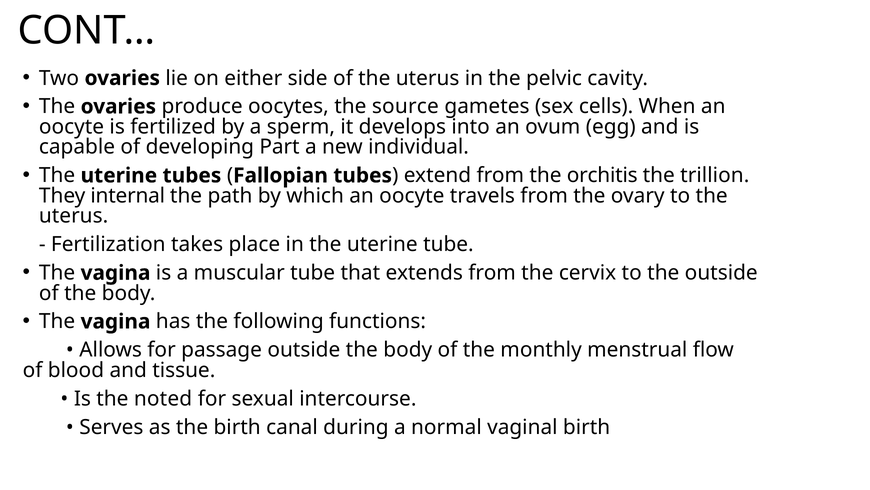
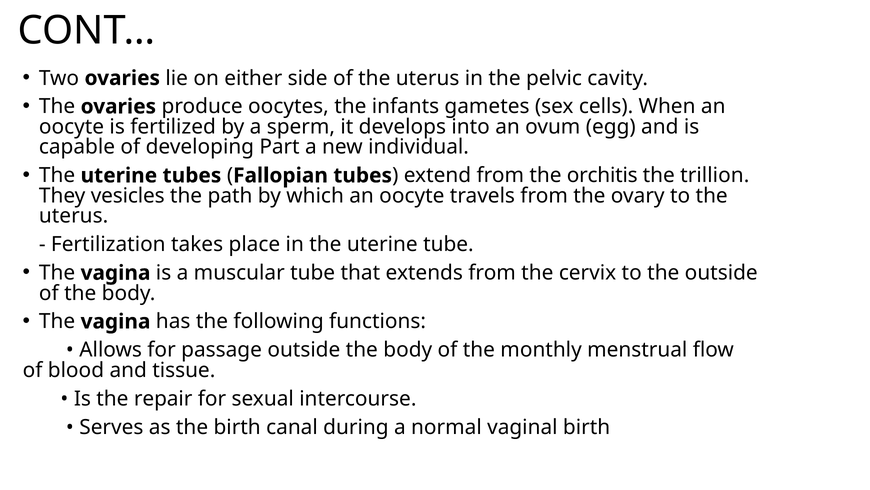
source: source -> infants
internal: internal -> vesicles
noted: noted -> repair
